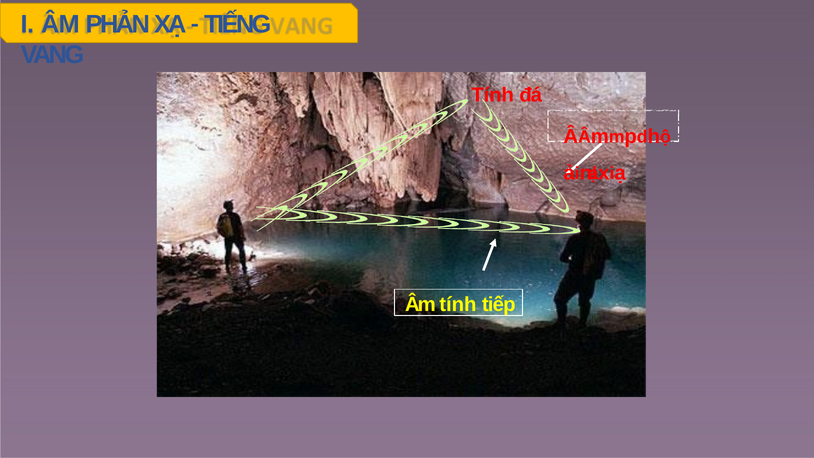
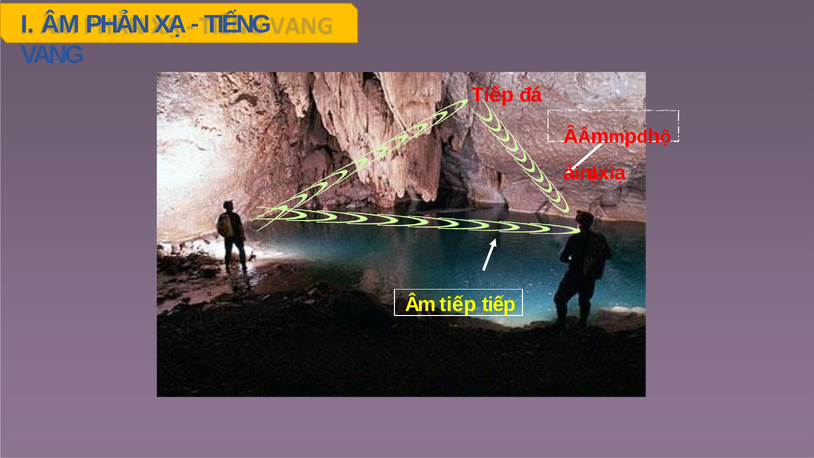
Tính at (493, 95): Tính -> Tiếp
Âm tính: tính -> tiếp
